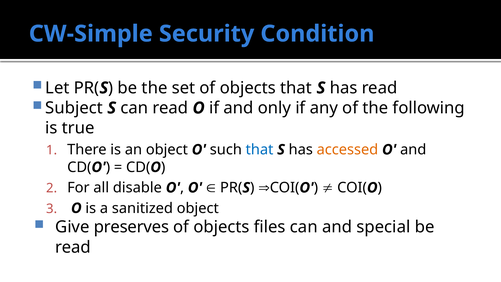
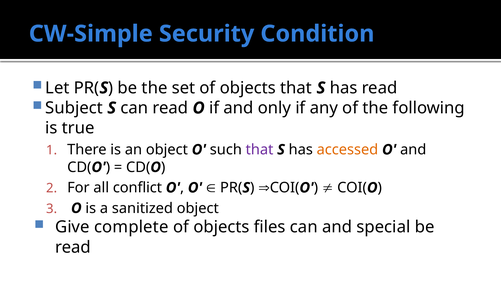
that at (260, 150) colour: blue -> purple
disable: disable -> conflict
preserves: preserves -> complete
